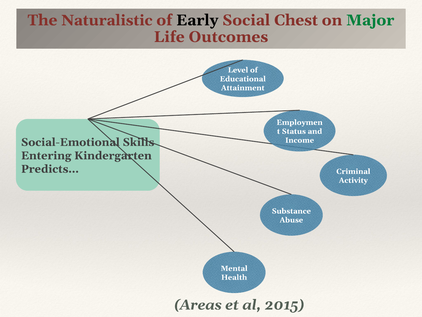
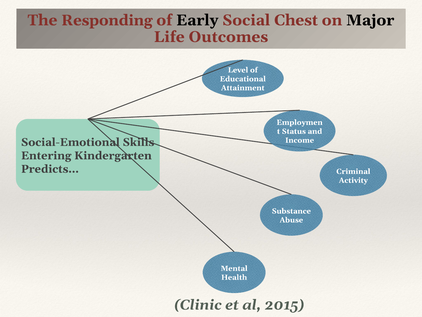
Naturalistic: Naturalistic -> Responding
Major colour: green -> black
Areas: Areas -> Clinic
